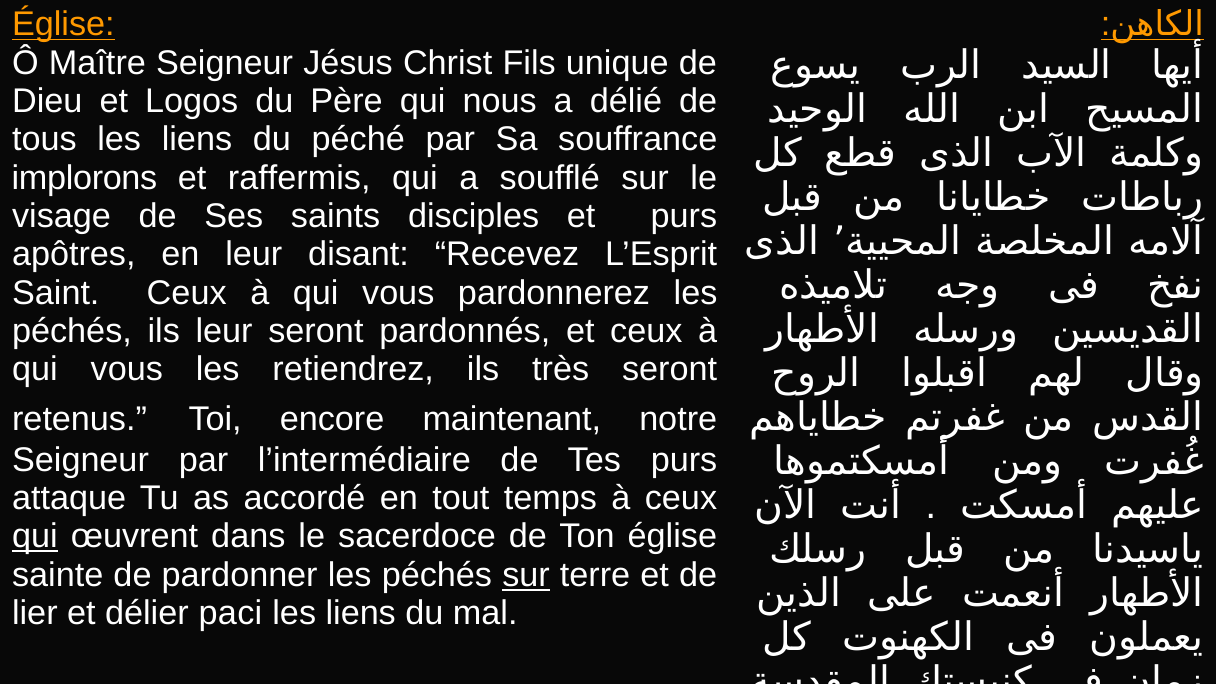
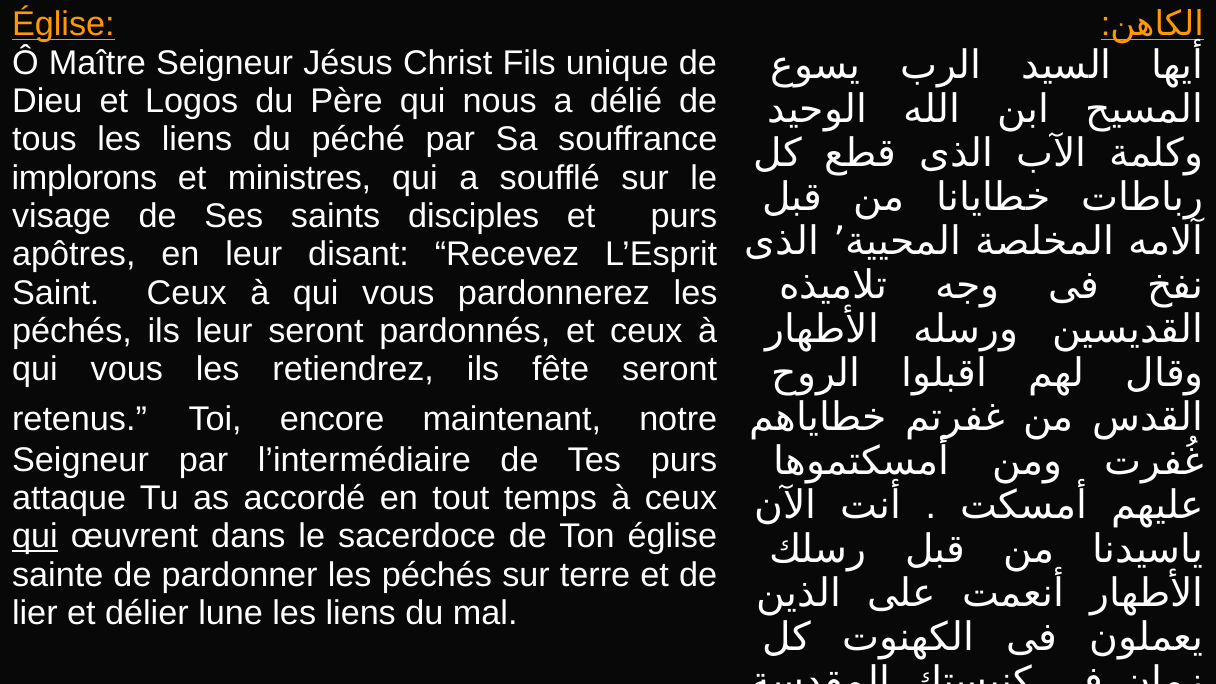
raffermis: raffermis -> ministres
très: très -> fête
sur at (526, 575) underline: present -> none
paci: paci -> lune
